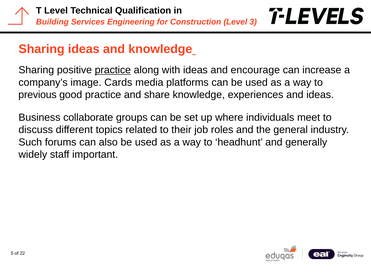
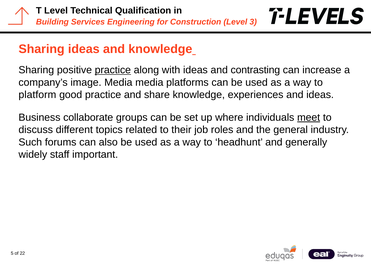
encourage: encourage -> contrasting
image Cards: Cards -> Media
previous: previous -> platform
meet underline: none -> present
